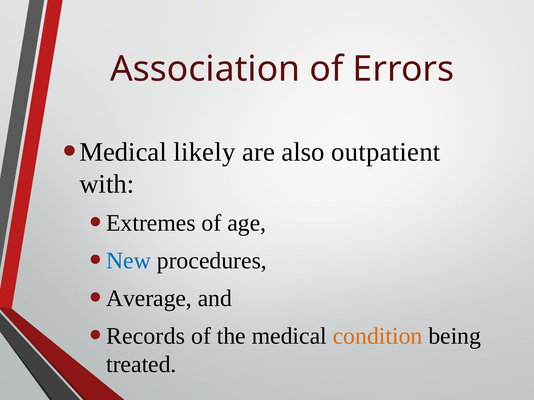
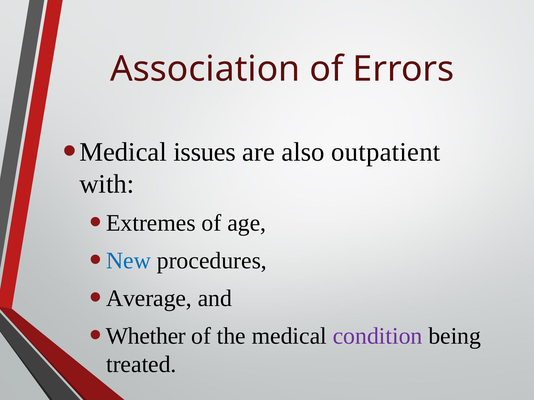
likely: likely -> issues
Records: Records -> Whether
condition colour: orange -> purple
